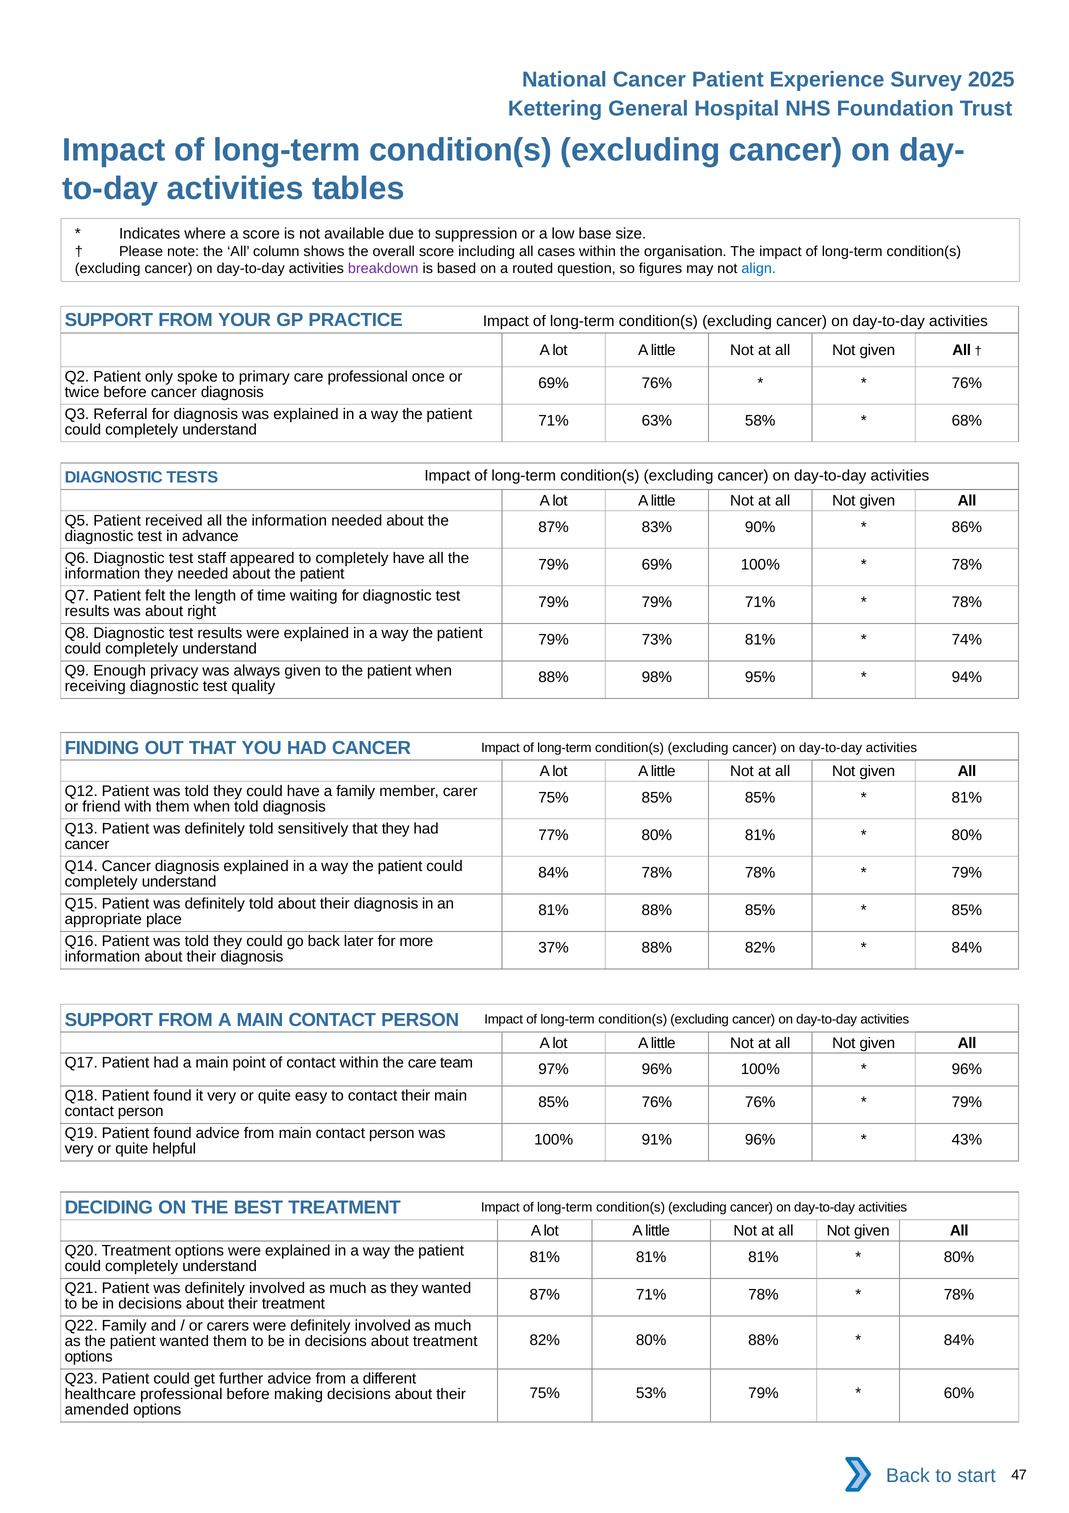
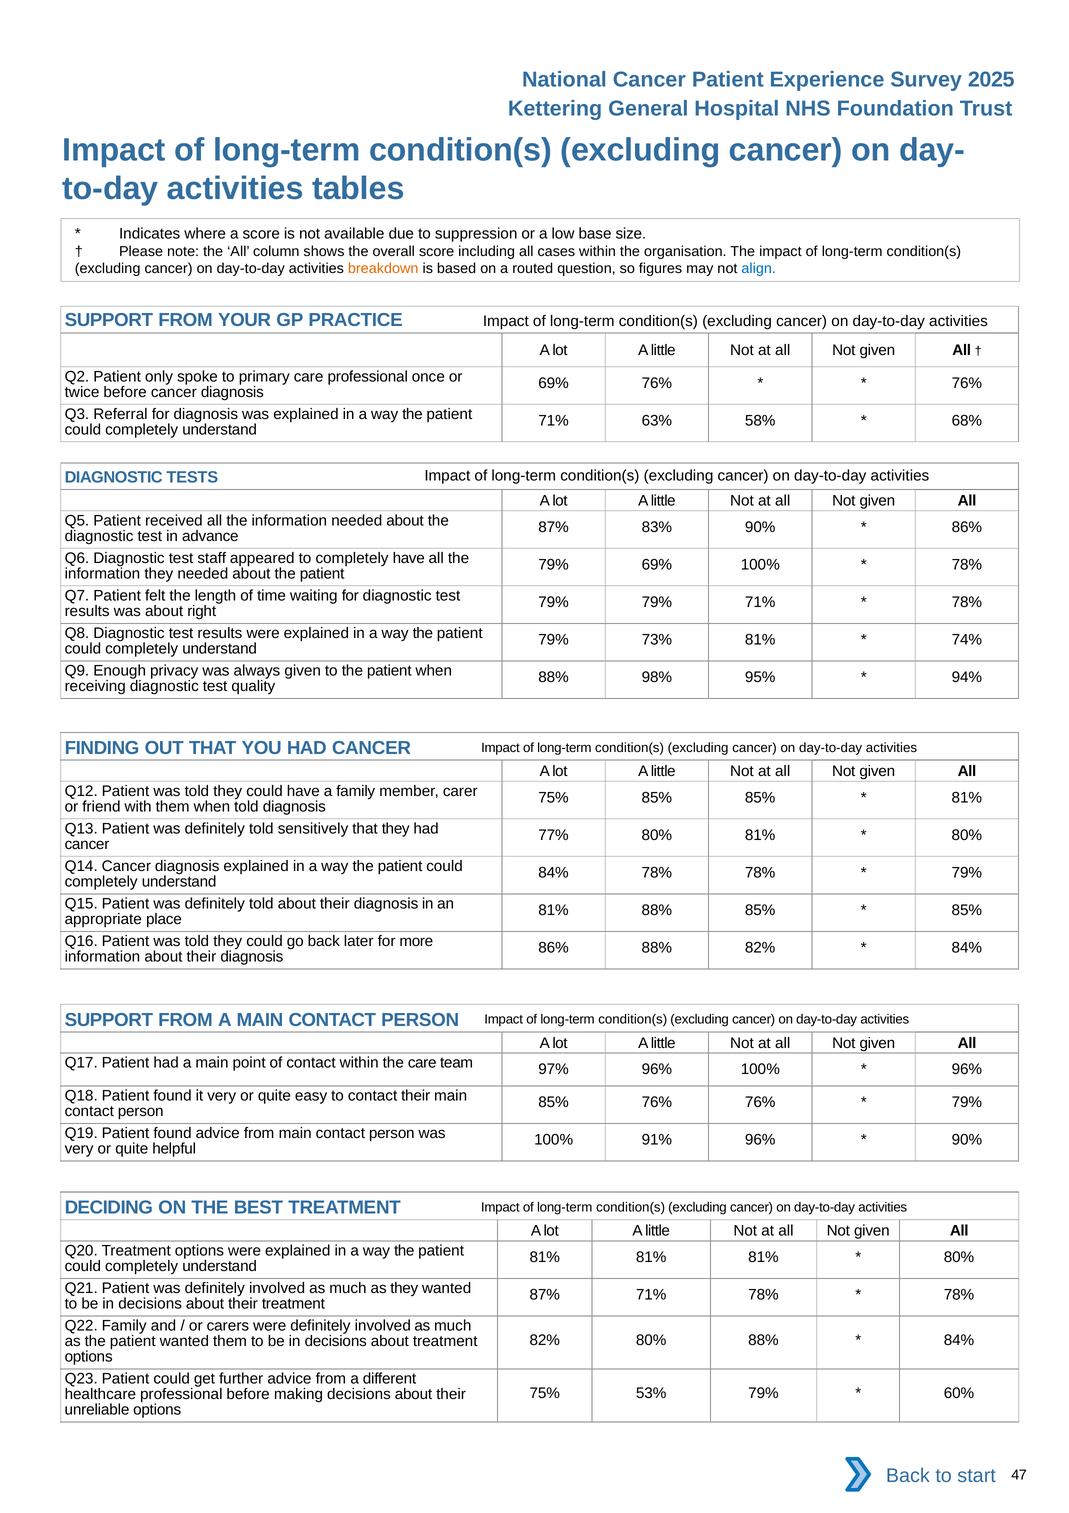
breakdown colour: purple -> orange
37% at (553, 948): 37% -> 86%
43% at (967, 1140): 43% -> 90%
amended: amended -> unreliable
